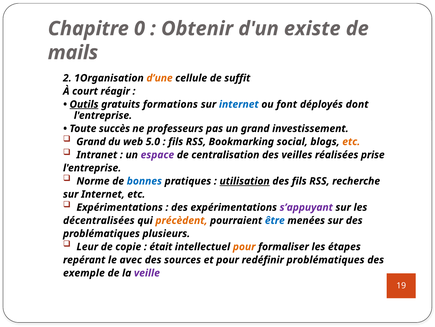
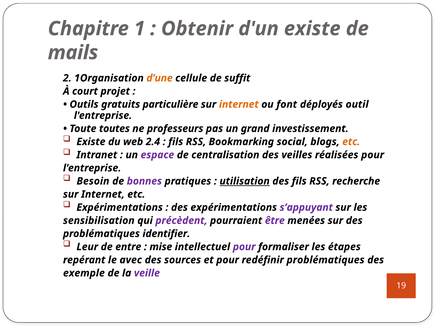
0: 0 -> 1
réagir: réagir -> projet
Outils underline: present -> none
formations: formations -> particulière
internet at (239, 104) colour: blue -> orange
dont: dont -> outil
succès: succès -> toutes
Grand at (91, 141): Grand -> Existe
5.0: 5.0 -> 2.4
réalisées prise: prise -> pour
Norme: Norme -> Besoin
bonnes colour: blue -> purple
décentralisées: décentralisées -> sensibilisation
précèdent colour: orange -> purple
être colour: blue -> purple
plusieurs: plusieurs -> identifier
copie: copie -> entre
était: était -> mise
pour at (244, 246) colour: orange -> purple
